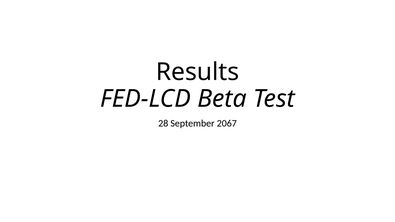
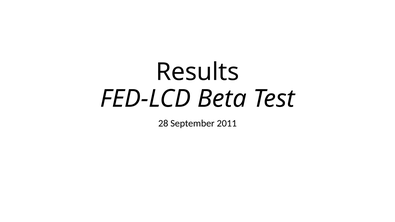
2067: 2067 -> 2011
